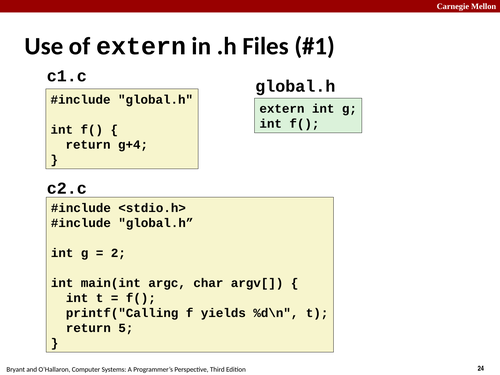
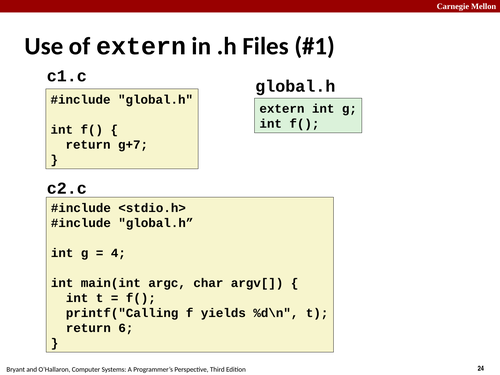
g+4: g+4 -> g+7
2: 2 -> 4
5: 5 -> 6
